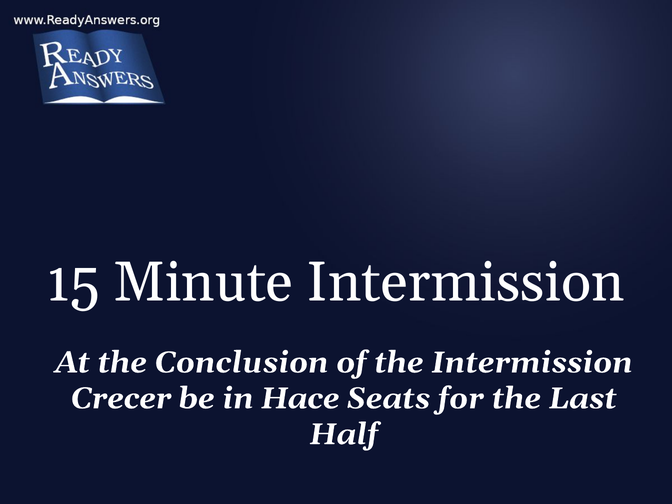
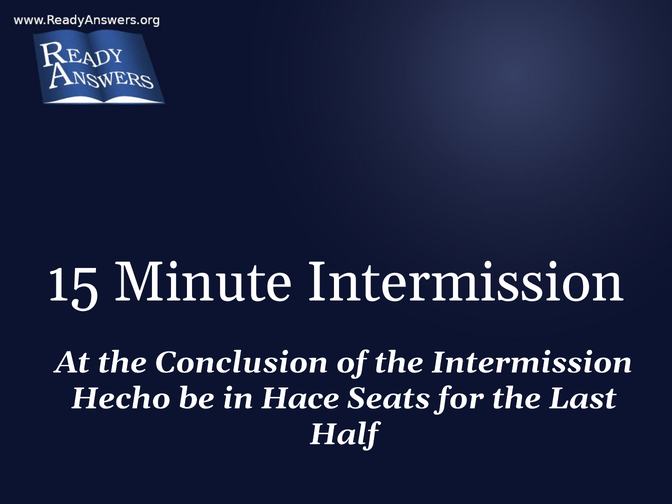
Crecer: Crecer -> Hecho
